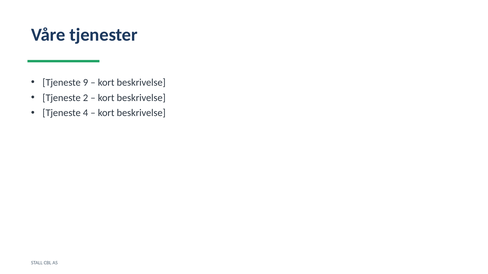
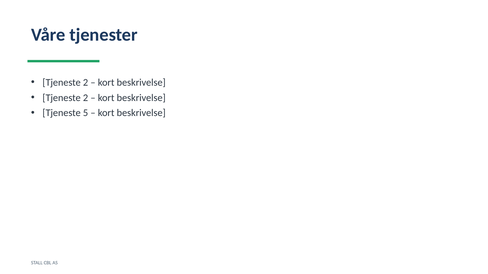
9 at (86, 83): 9 -> 2
4: 4 -> 5
